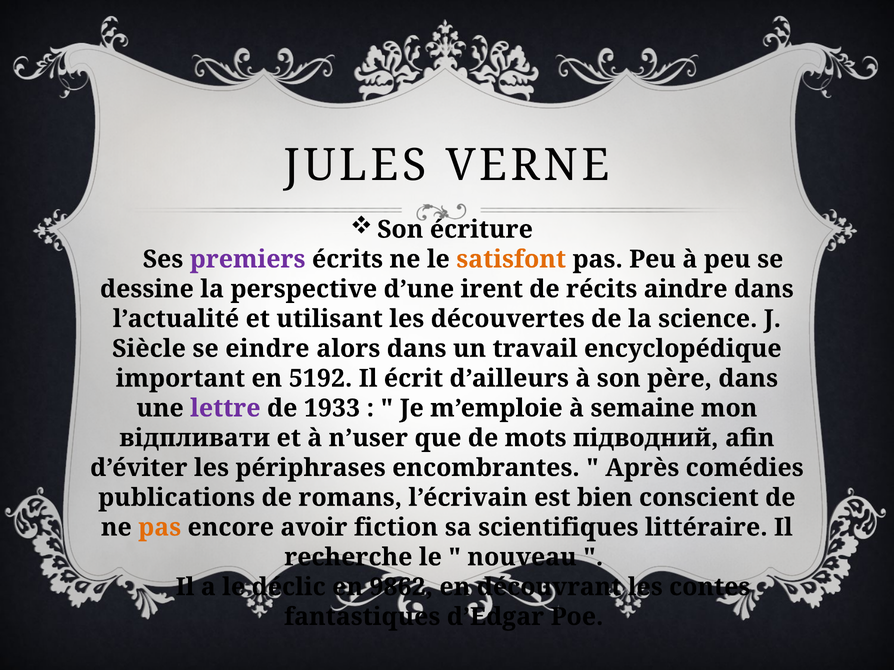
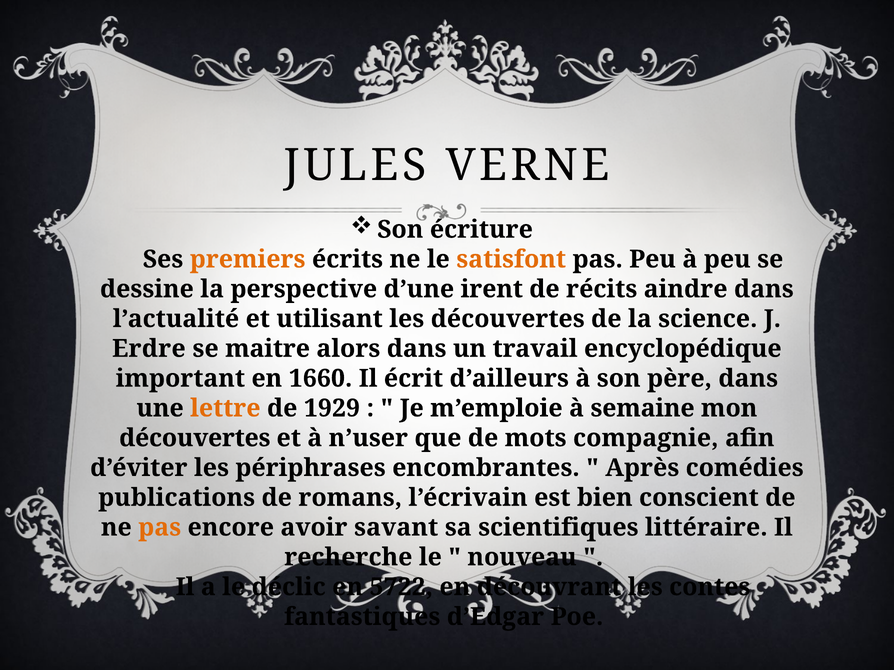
premiers colour: purple -> orange
Siècle: Siècle -> Erdre
eindre: eindre -> maitre
5192: 5192 -> 1660
lettre colour: purple -> orange
1933: 1933 -> 1929
відпливати at (195, 438): відпливати -> découvertes
підводний: підводний -> compagnie
fiction: fiction -> savant
9862: 9862 -> 5722
